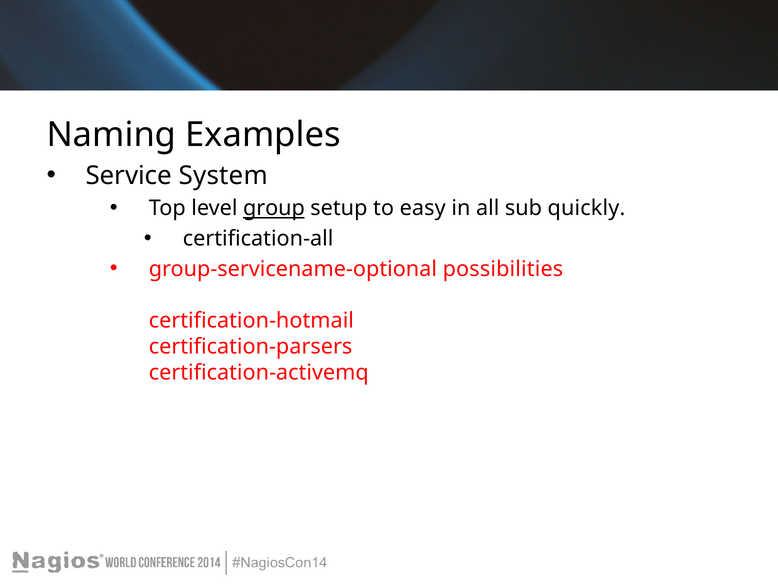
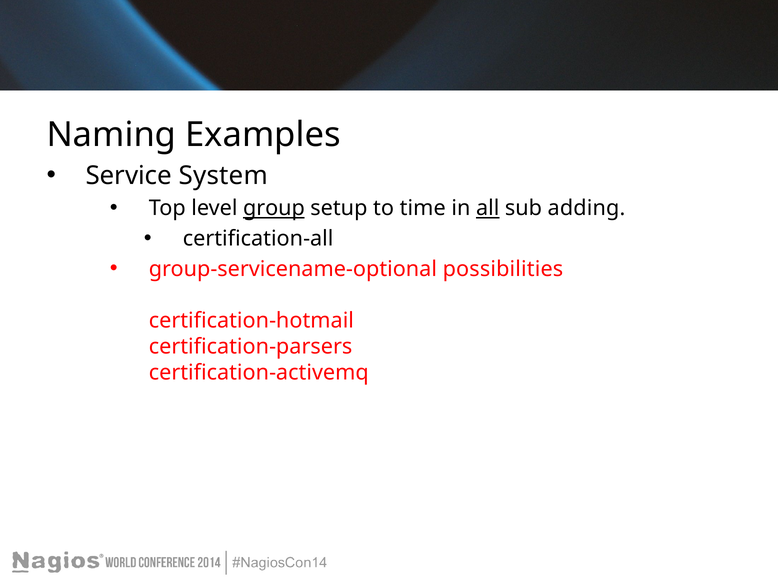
easy: easy -> time
all underline: none -> present
quickly: quickly -> adding
